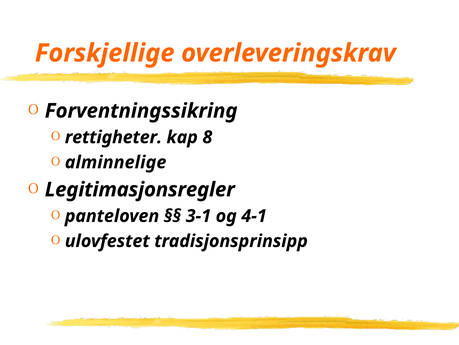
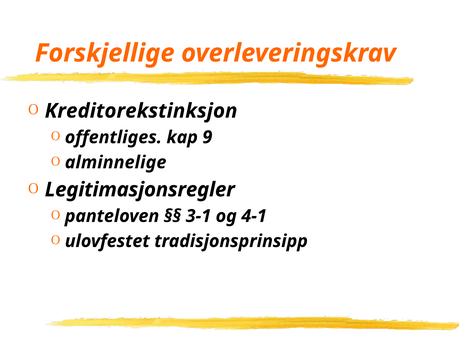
Forventningssikring: Forventningssikring -> Kreditorekstinksjon
rettigheter: rettigheter -> offentliges
8: 8 -> 9
